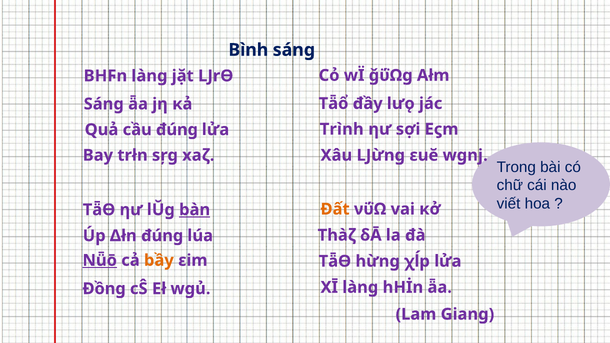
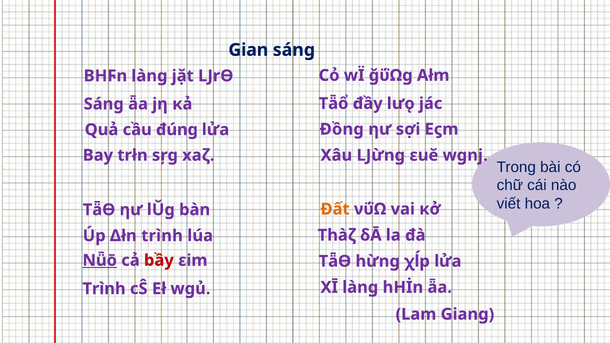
Bình: Bình -> Gian
Trình: Trình -> Đồng
bàn underline: present -> none
Δłn đúng: đúng -> trình
bầy colour: orange -> red
Đồng at (104, 289): Đồng -> Trình
